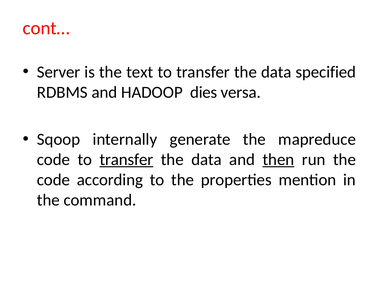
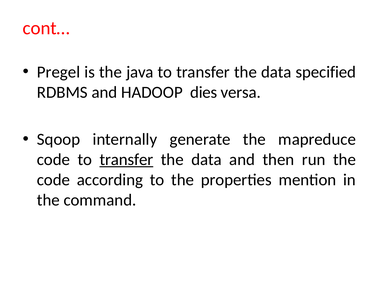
Server: Server -> Pregel
text: text -> java
then underline: present -> none
